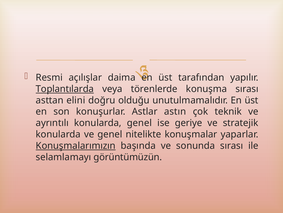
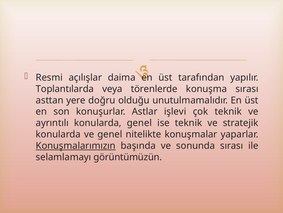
Toplantılarda underline: present -> none
elini: elini -> yere
astın: astın -> işlevi
ise geriye: geriye -> teknik
